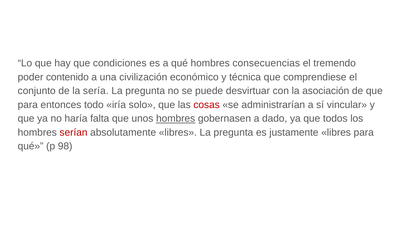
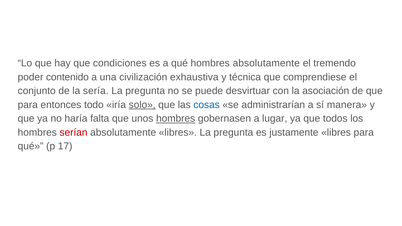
hombres consecuencias: consecuencias -> absolutamente
económico: económico -> exhaustiva
solo underline: none -> present
cosas colour: red -> blue
vincular: vincular -> manera
dado: dado -> lugar
98: 98 -> 17
